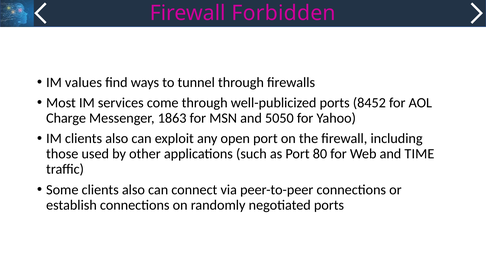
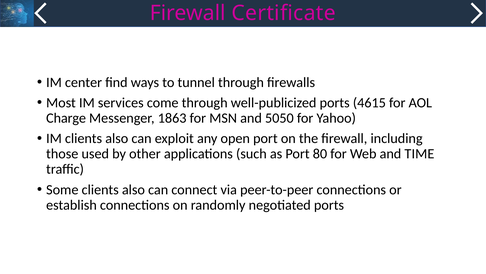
Forbidden: Forbidden -> Certificate
values: values -> center
8452: 8452 -> 4615
